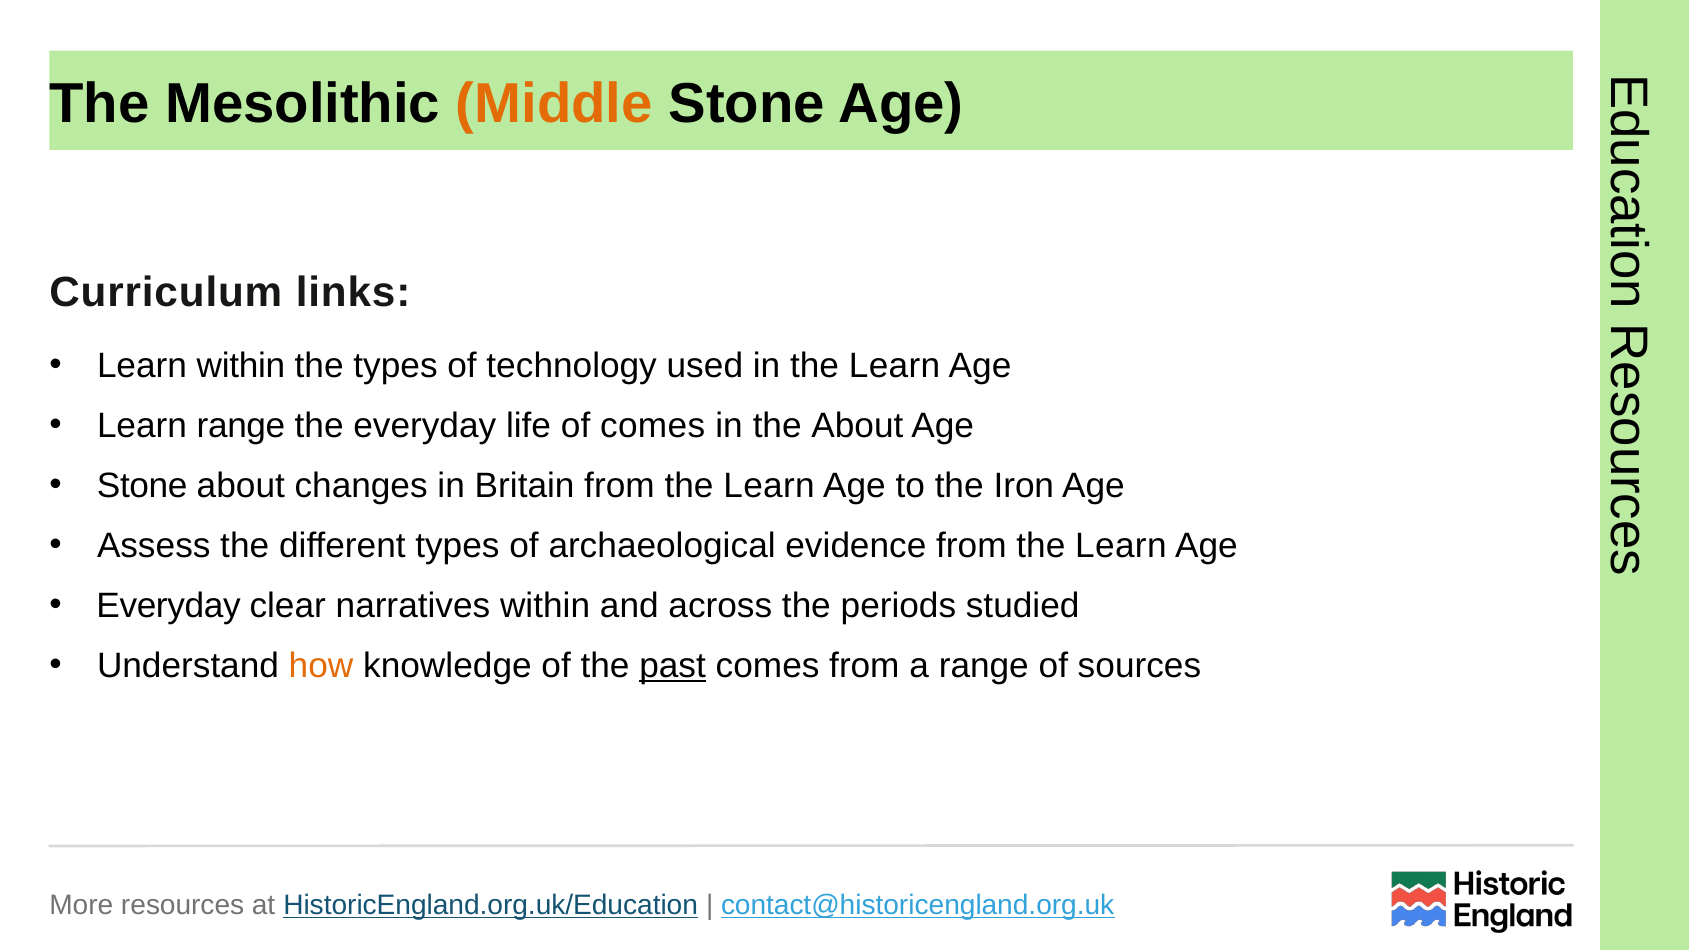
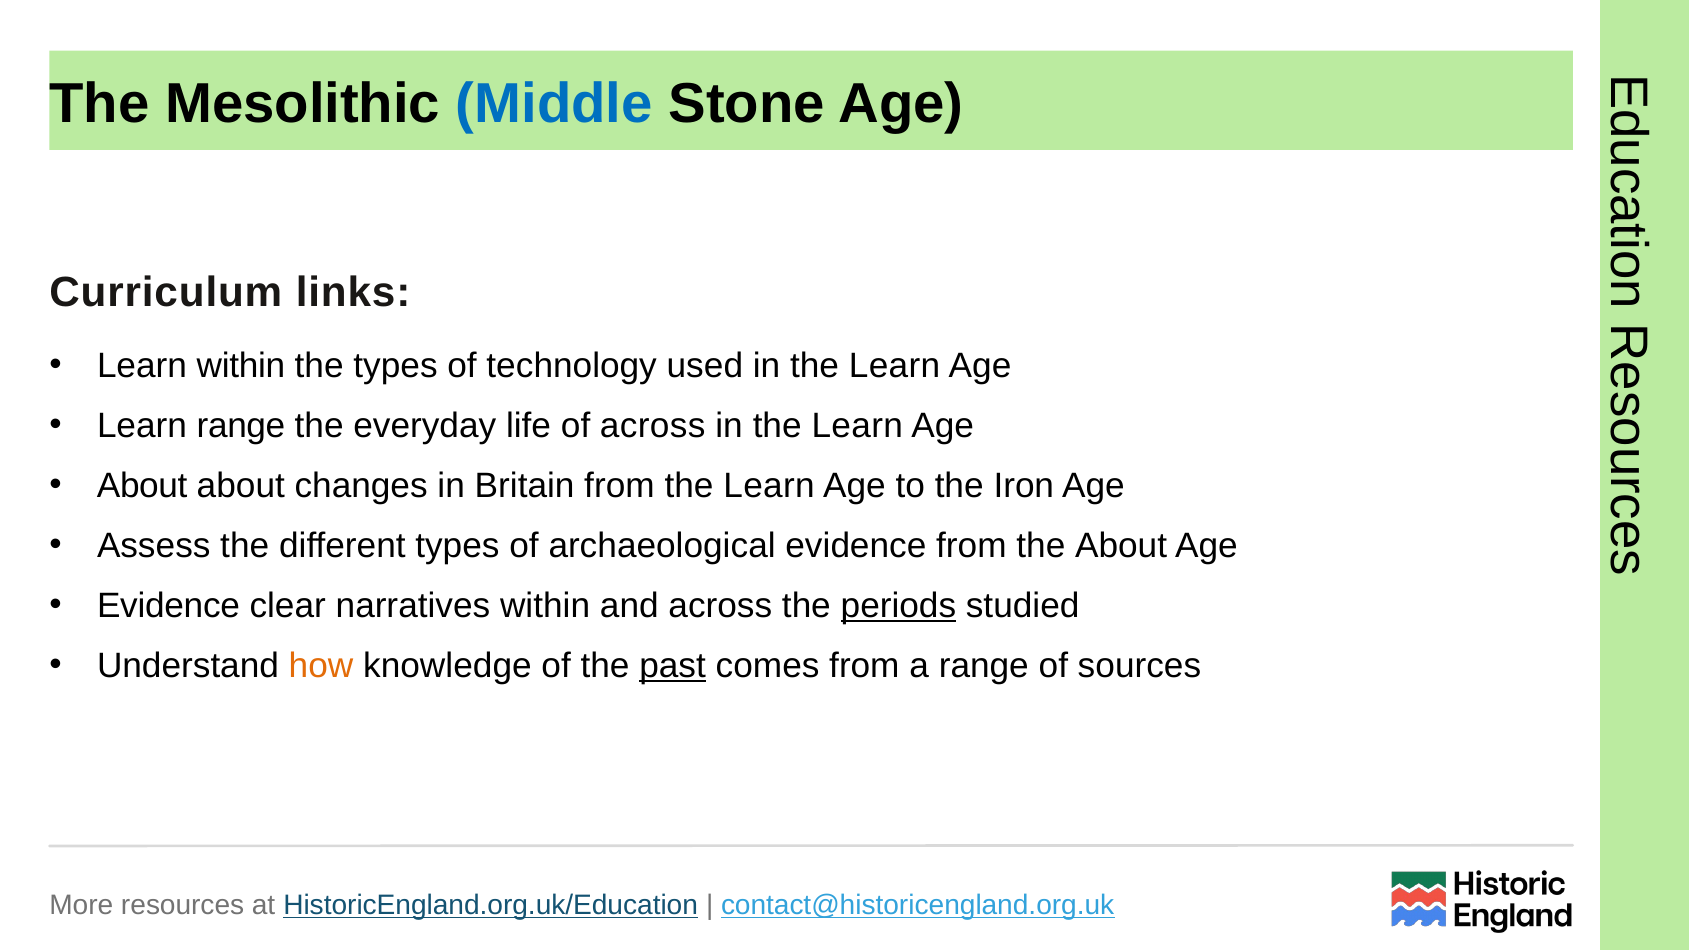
Middle colour: orange -> blue
of comes: comes -> across
About at (857, 426): About -> Learn
Stone at (142, 486): Stone -> About
evidence from the Learn: Learn -> About
Everyday at (169, 606): Everyday -> Evidence
periods underline: none -> present
